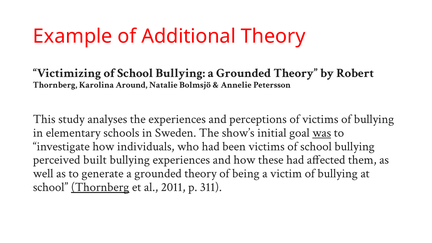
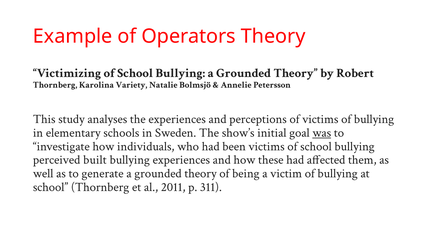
Additional: Additional -> Operators
Around: Around -> Variety
Thornberg at (100, 187) underline: present -> none
